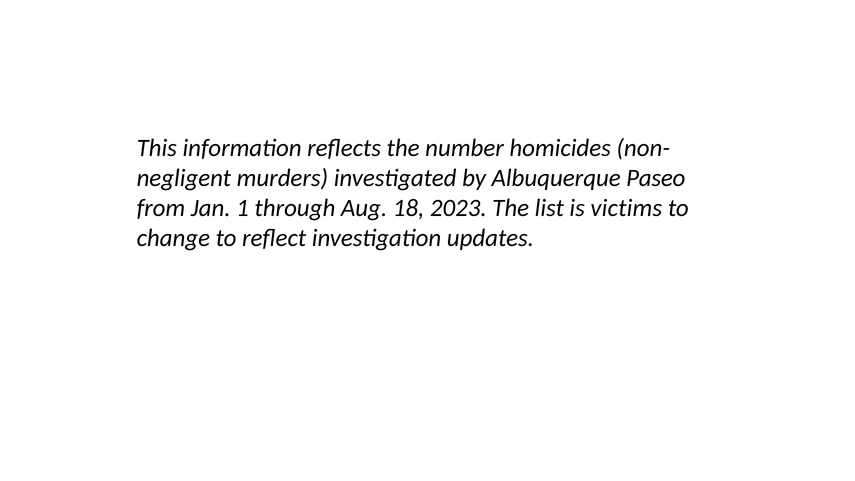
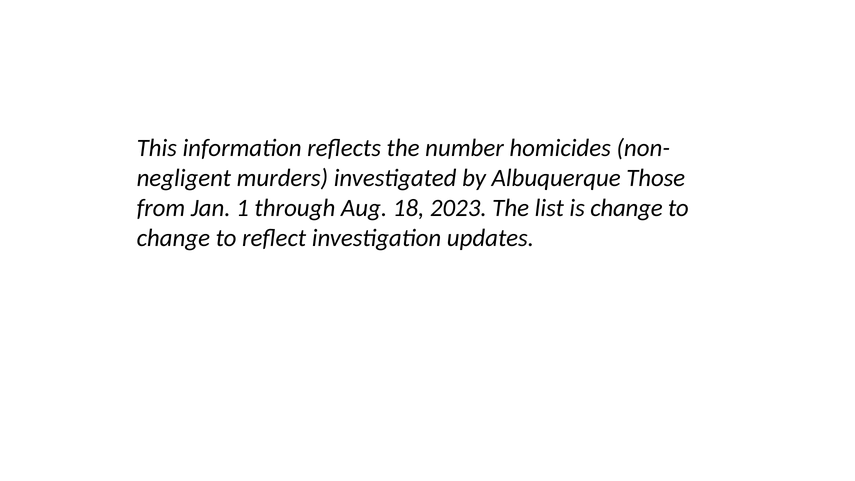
Paseo: Paseo -> Those
is victims: victims -> change
